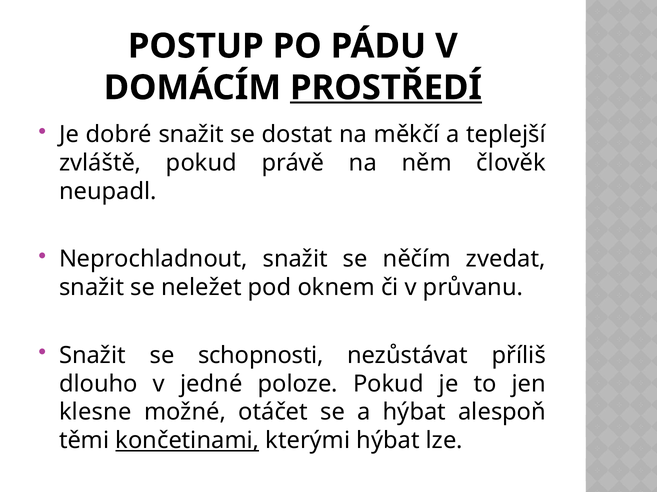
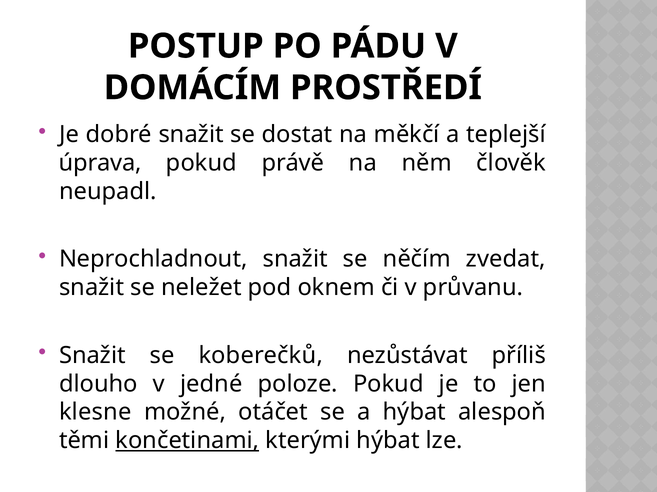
PROSTŘEDÍ underline: present -> none
zvláště: zvláště -> úprava
schopnosti: schopnosti -> koberečků
